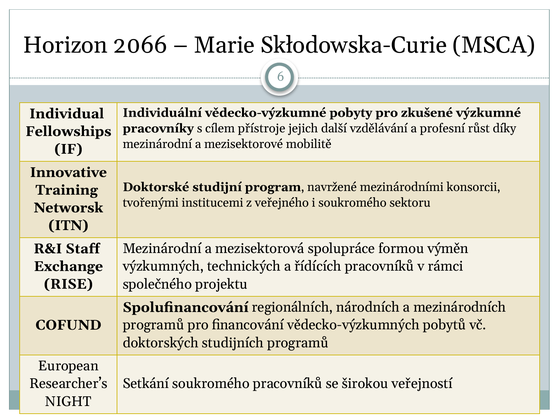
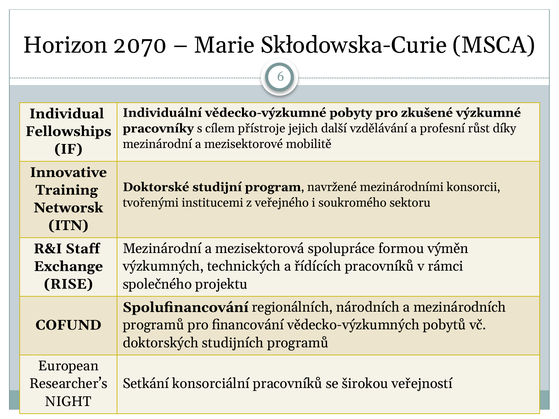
2066: 2066 -> 2070
Setkání soukromého: soukromého -> konsorciální
